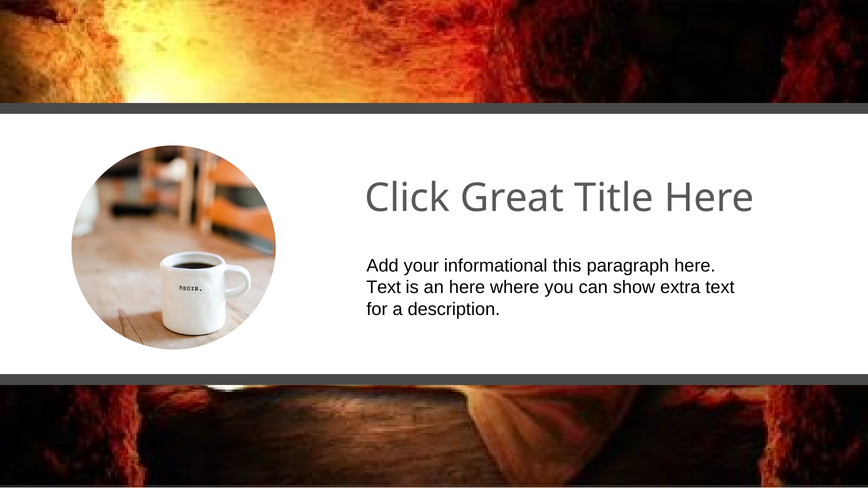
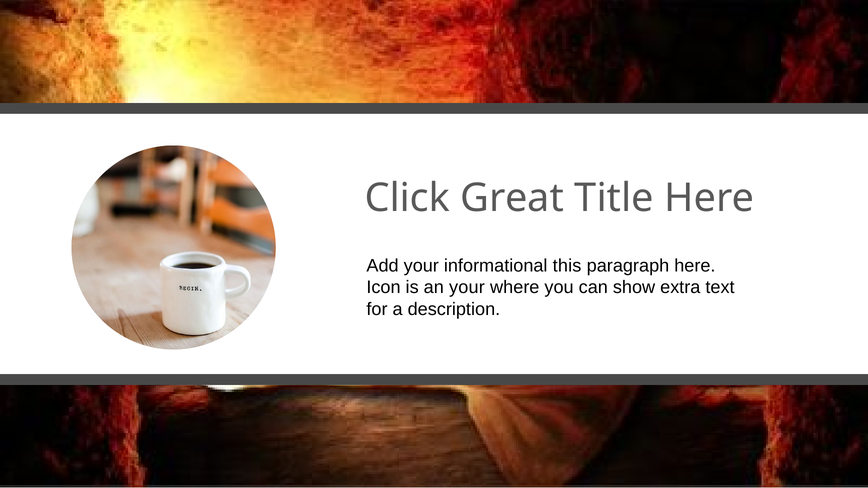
Text at (384, 288): Text -> Icon
an here: here -> your
